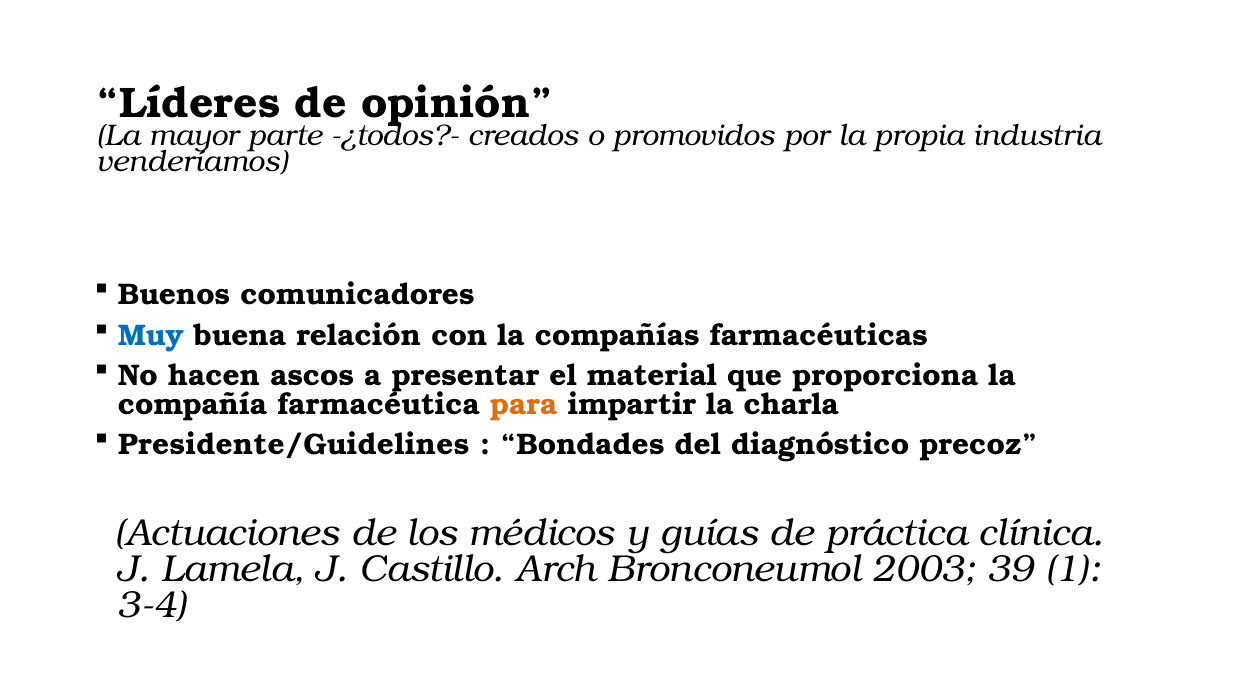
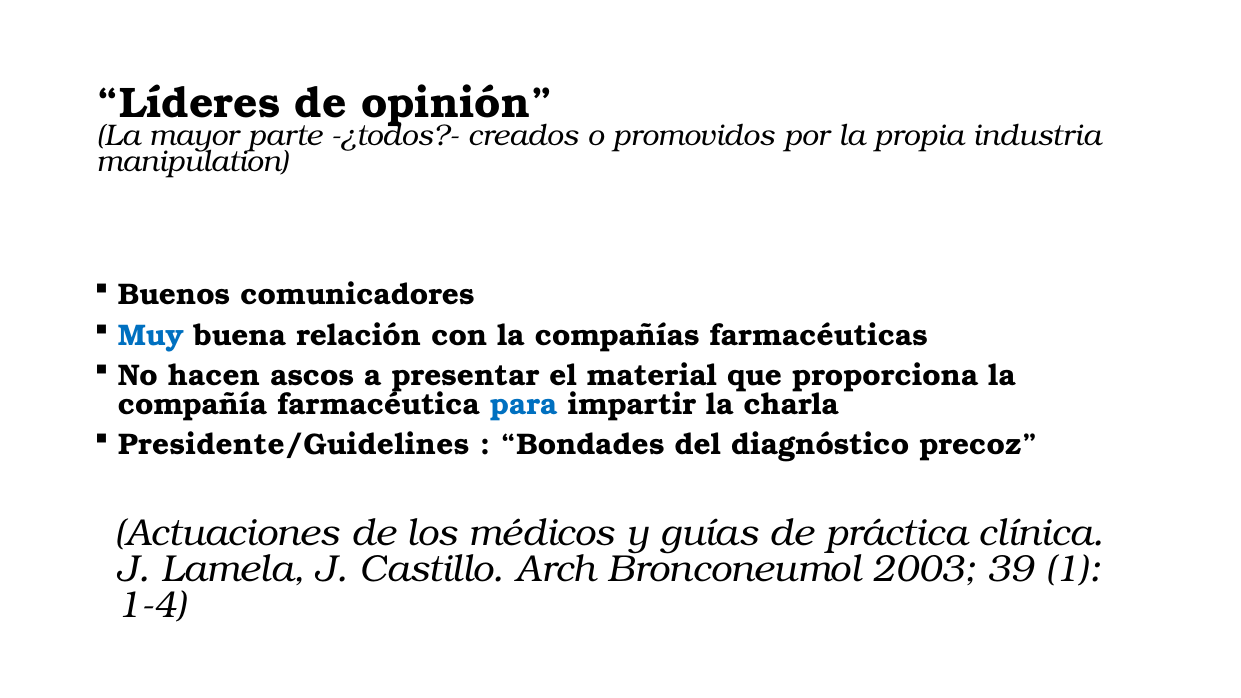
venderíamos: venderíamos -> manipulation
para colour: orange -> blue
3-4: 3-4 -> 1-4
